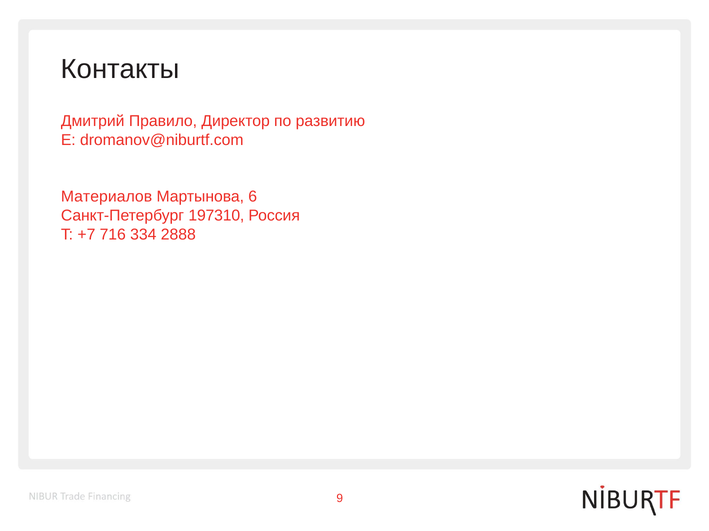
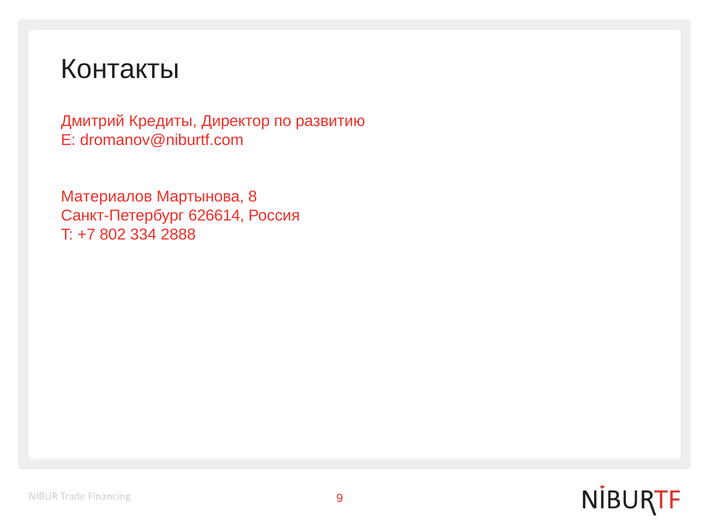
Правило: Правило -> Кредиты
6: 6 -> 8
197310: 197310 -> 626614
716: 716 -> 802
